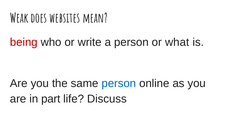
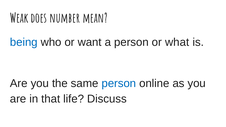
websites: websites -> number
being colour: red -> blue
write: write -> want
part: part -> that
